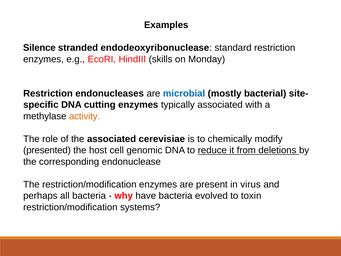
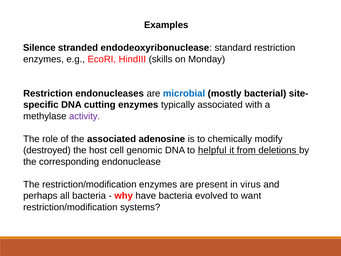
activity colour: orange -> purple
cerevisiae: cerevisiae -> adenosine
presented: presented -> destroyed
reduce: reduce -> helpful
toxin: toxin -> want
